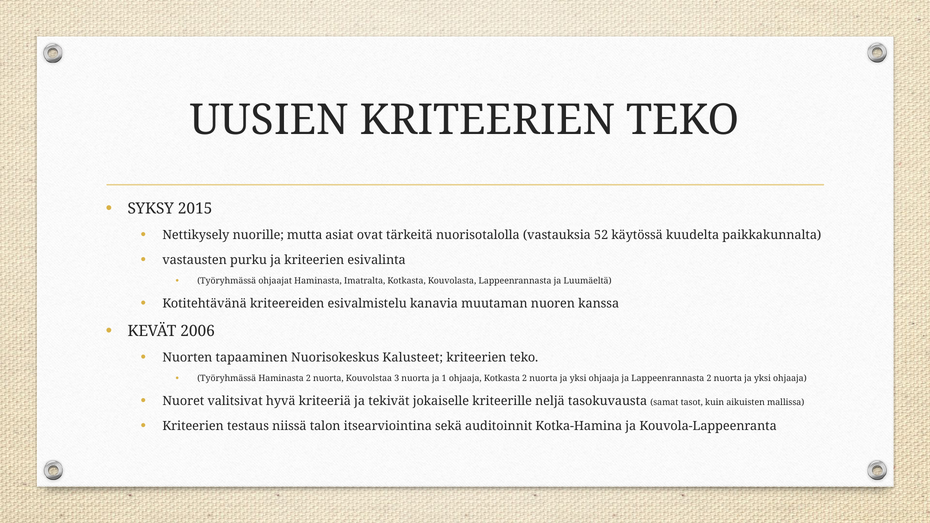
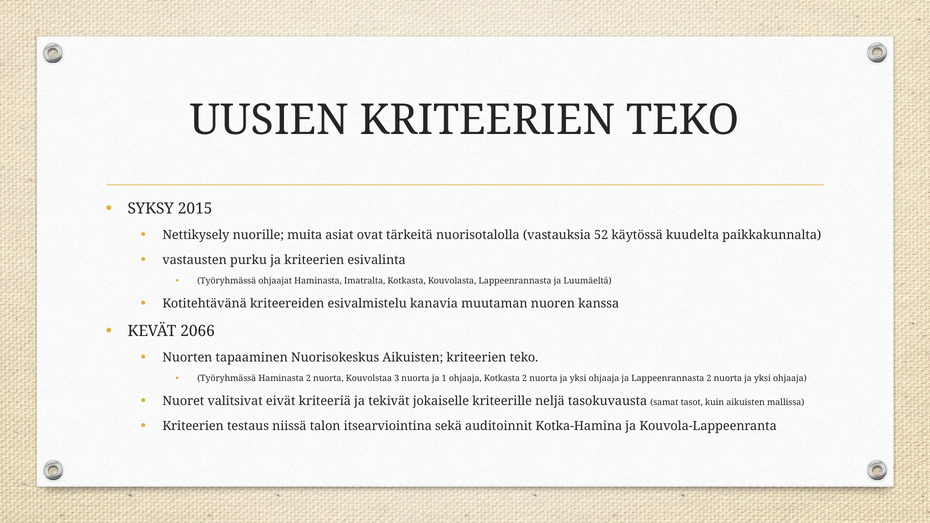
mutta: mutta -> muita
2006: 2006 -> 2066
Nuorisokeskus Kalusteet: Kalusteet -> Aikuisten
hyvä: hyvä -> eivät
